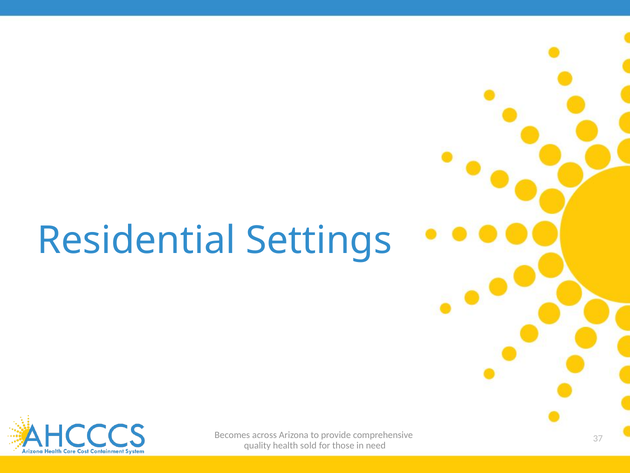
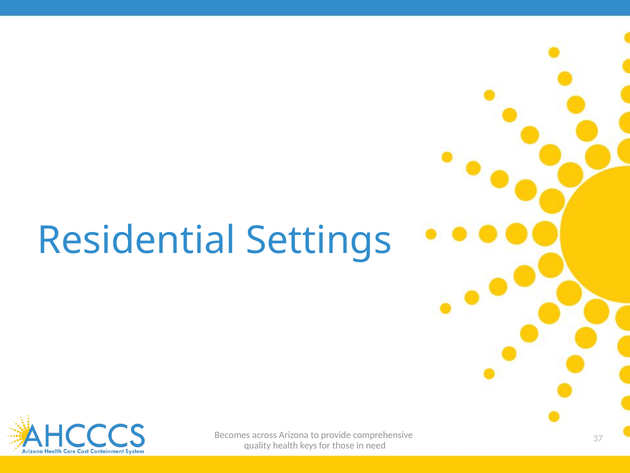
sold: sold -> keys
